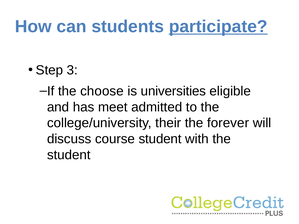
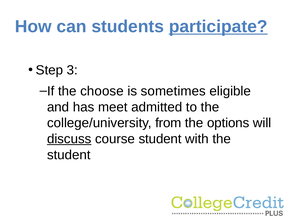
universities: universities -> sometimes
their: their -> from
forever: forever -> options
discuss underline: none -> present
